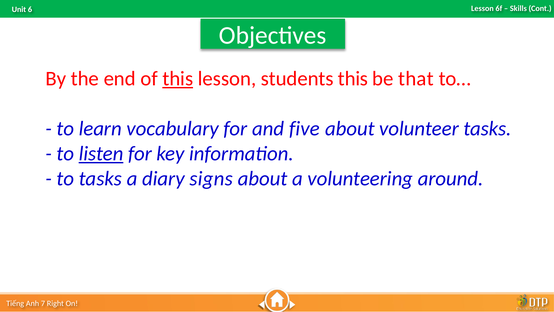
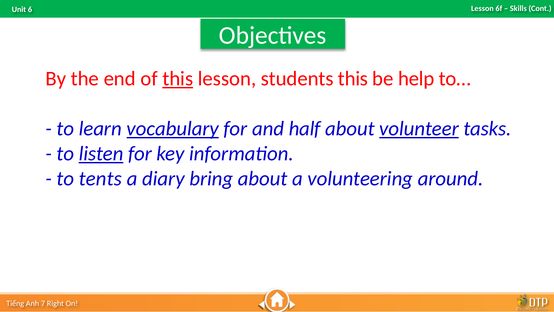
that: that -> help
vocabulary underline: none -> present
five: five -> half
volunteer underline: none -> present
to tasks: tasks -> tents
signs: signs -> bring
